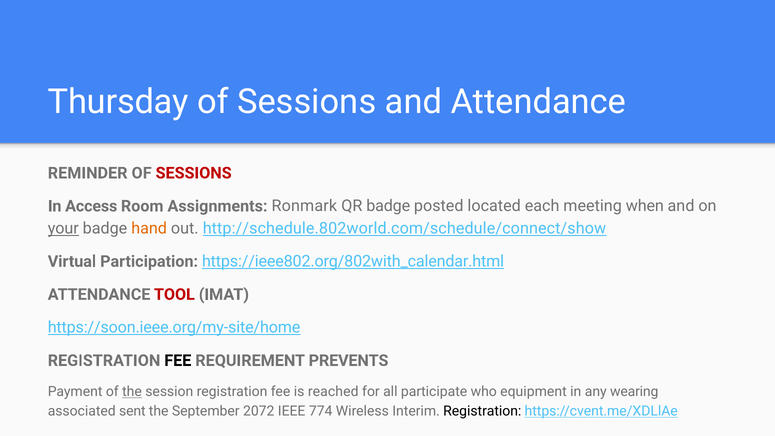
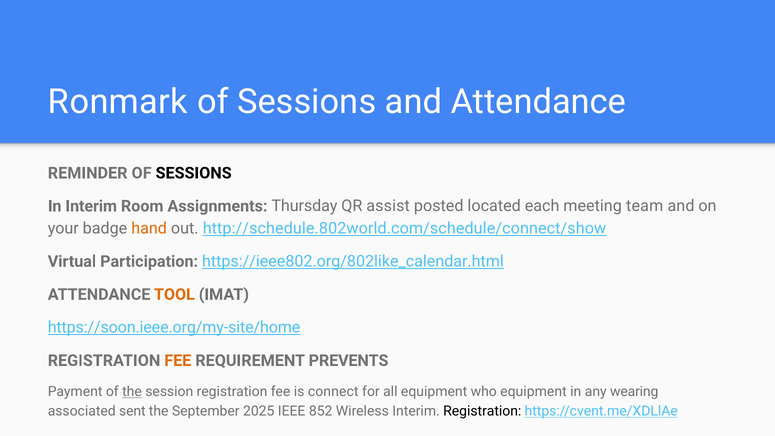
Thursday: Thursday -> Ronmark
SESSIONS at (194, 173) colour: red -> black
In Access: Access -> Interim
Ronmark: Ronmark -> Thursday
QR badge: badge -> assist
when: when -> team
your underline: present -> none
https://ieee802.org/802with_calendar.html: https://ieee802.org/802with_calendar.html -> https://ieee802.org/802like_calendar.html
TOOL colour: red -> orange
FEE at (178, 361) colour: black -> orange
reached: reached -> connect
all participate: participate -> equipment
2072: 2072 -> 2025
774: 774 -> 852
